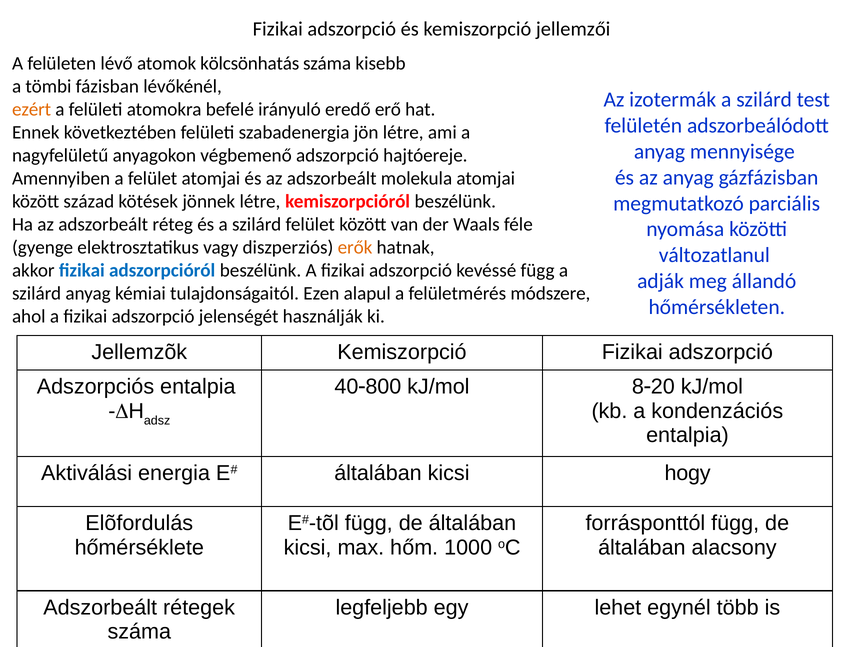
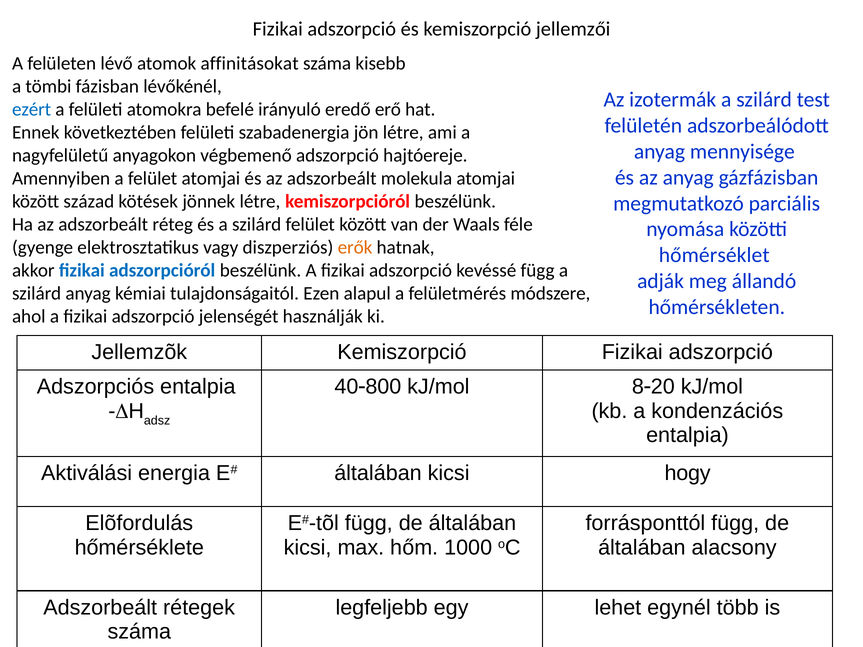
kölcsönhatás: kölcsönhatás -> affinitásokat
ezért colour: orange -> blue
változatlanul: változatlanul -> hőmérséklet
